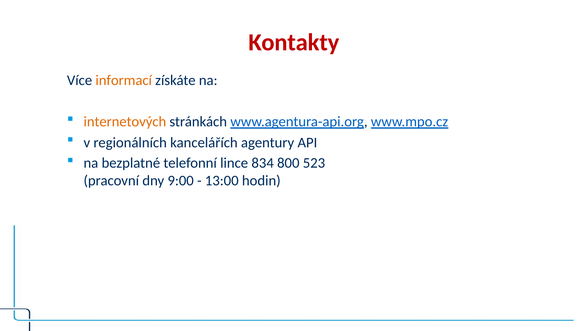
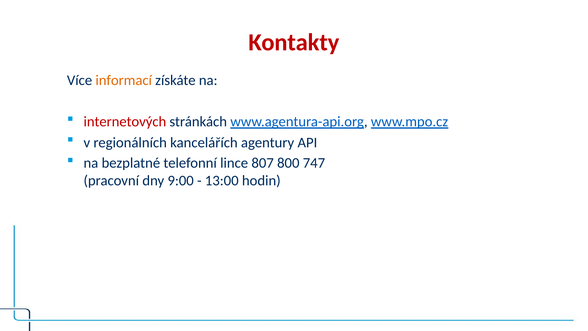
internetových colour: orange -> red
834: 834 -> 807
523: 523 -> 747
